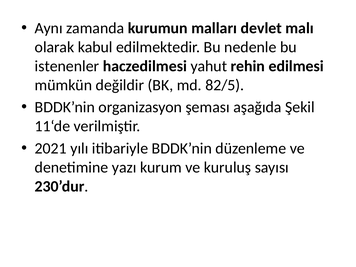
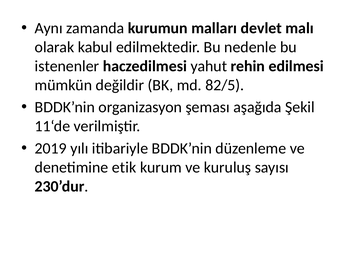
2021: 2021 -> 2019
yazı: yazı -> etik
